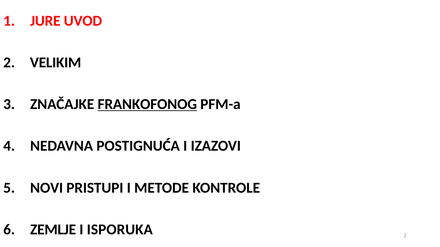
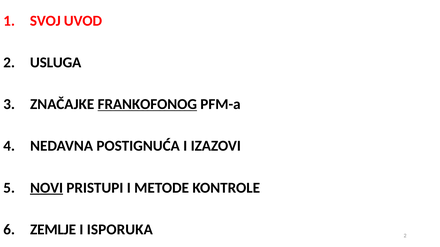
JURE: JURE -> SVOJ
VELIKIM: VELIKIM -> USLUGA
NOVI underline: none -> present
